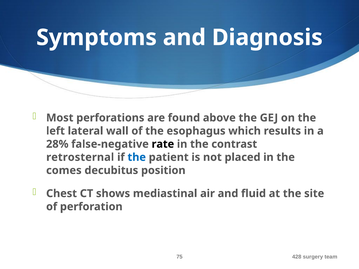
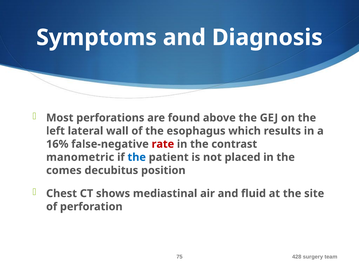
28%: 28% -> 16%
rate colour: black -> red
retrosternal: retrosternal -> manometric
